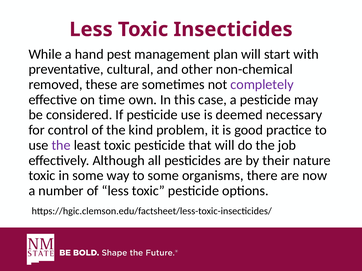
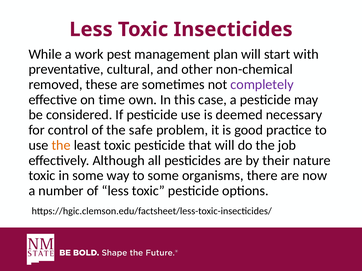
hand: hand -> work
kind: kind -> safe
the at (61, 145) colour: purple -> orange
